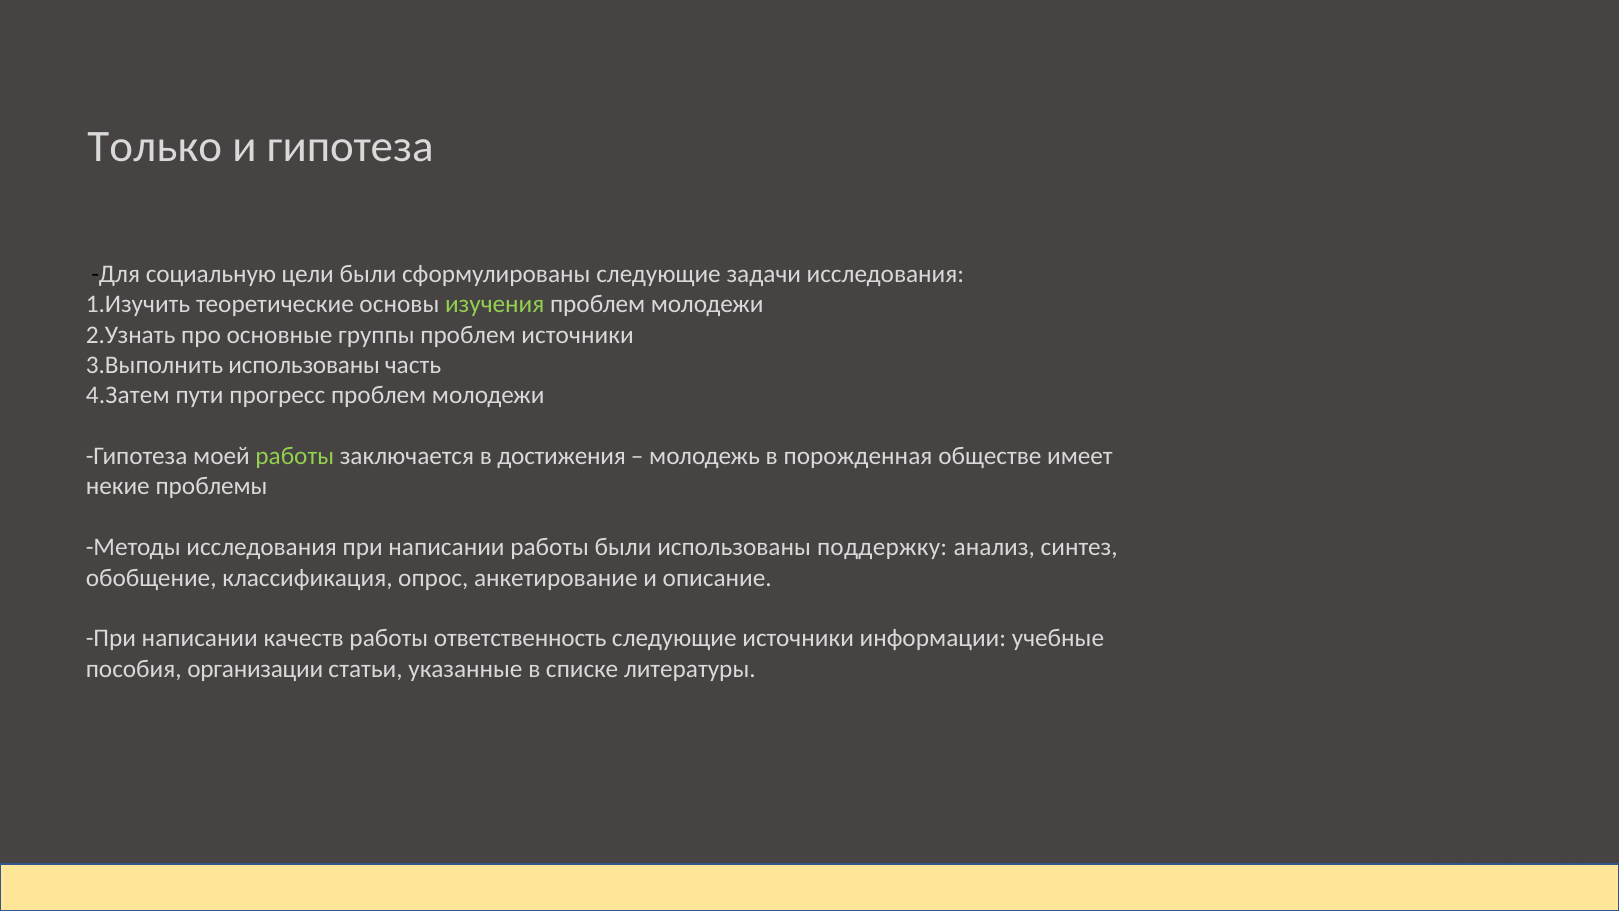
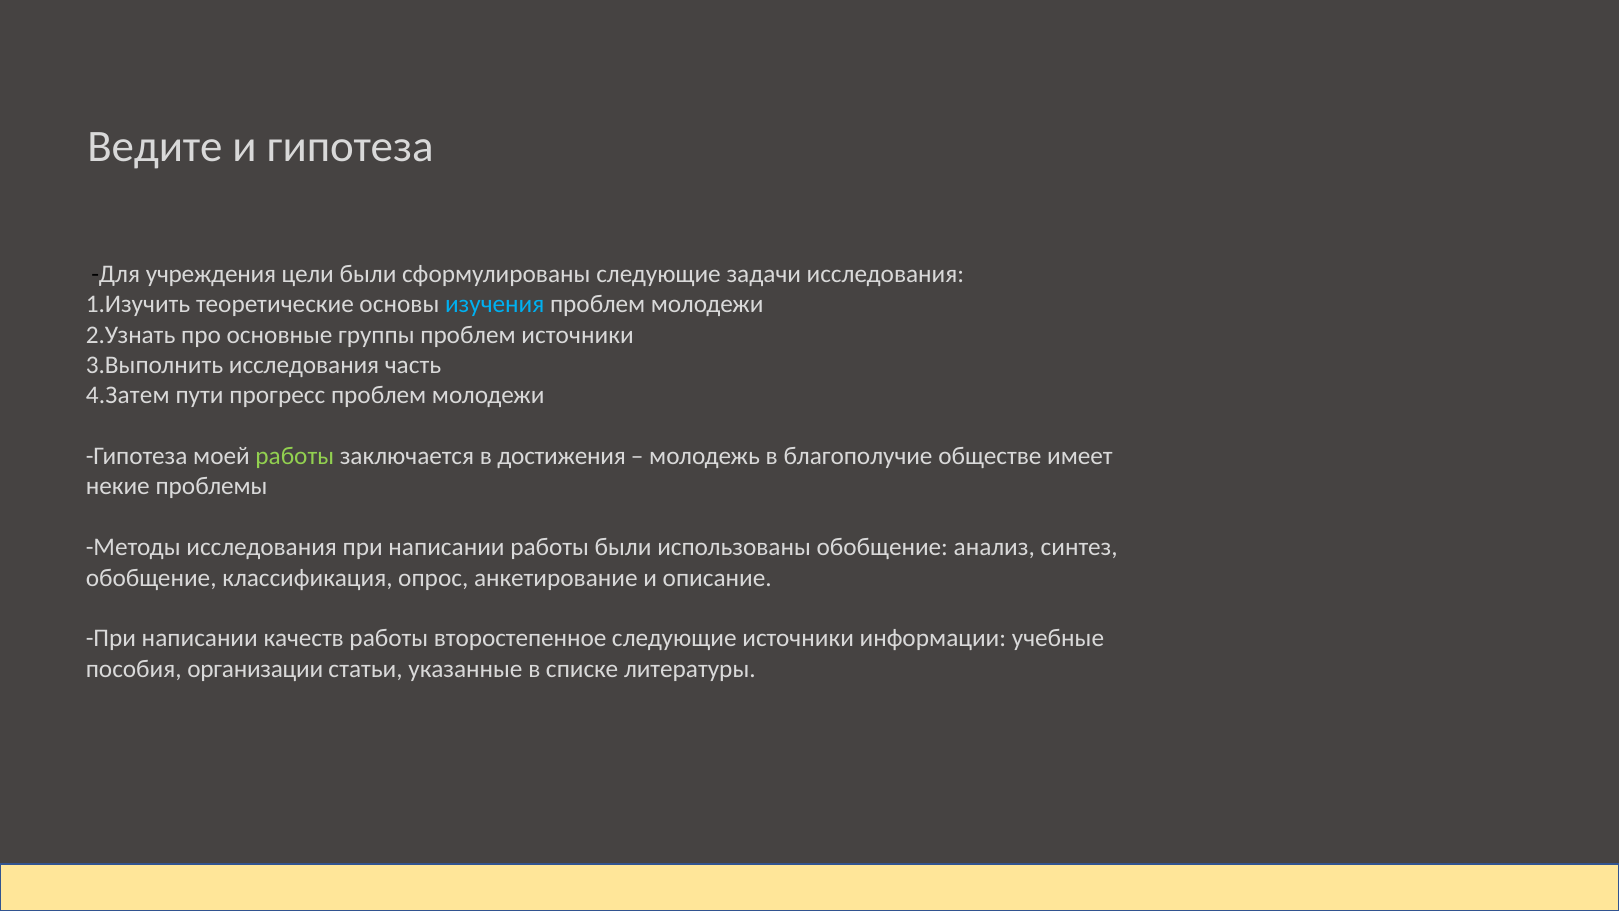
Только: Только -> Ведите
социальную: социальную -> учреждения
изучения colour: light green -> light blue
3.Выполнить использованы: использованы -> исследования
порожденная: порожденная -> благополучие
использованы поддержку: поддержку -> обобщение
ответственность: ответственность -> второстепенное
